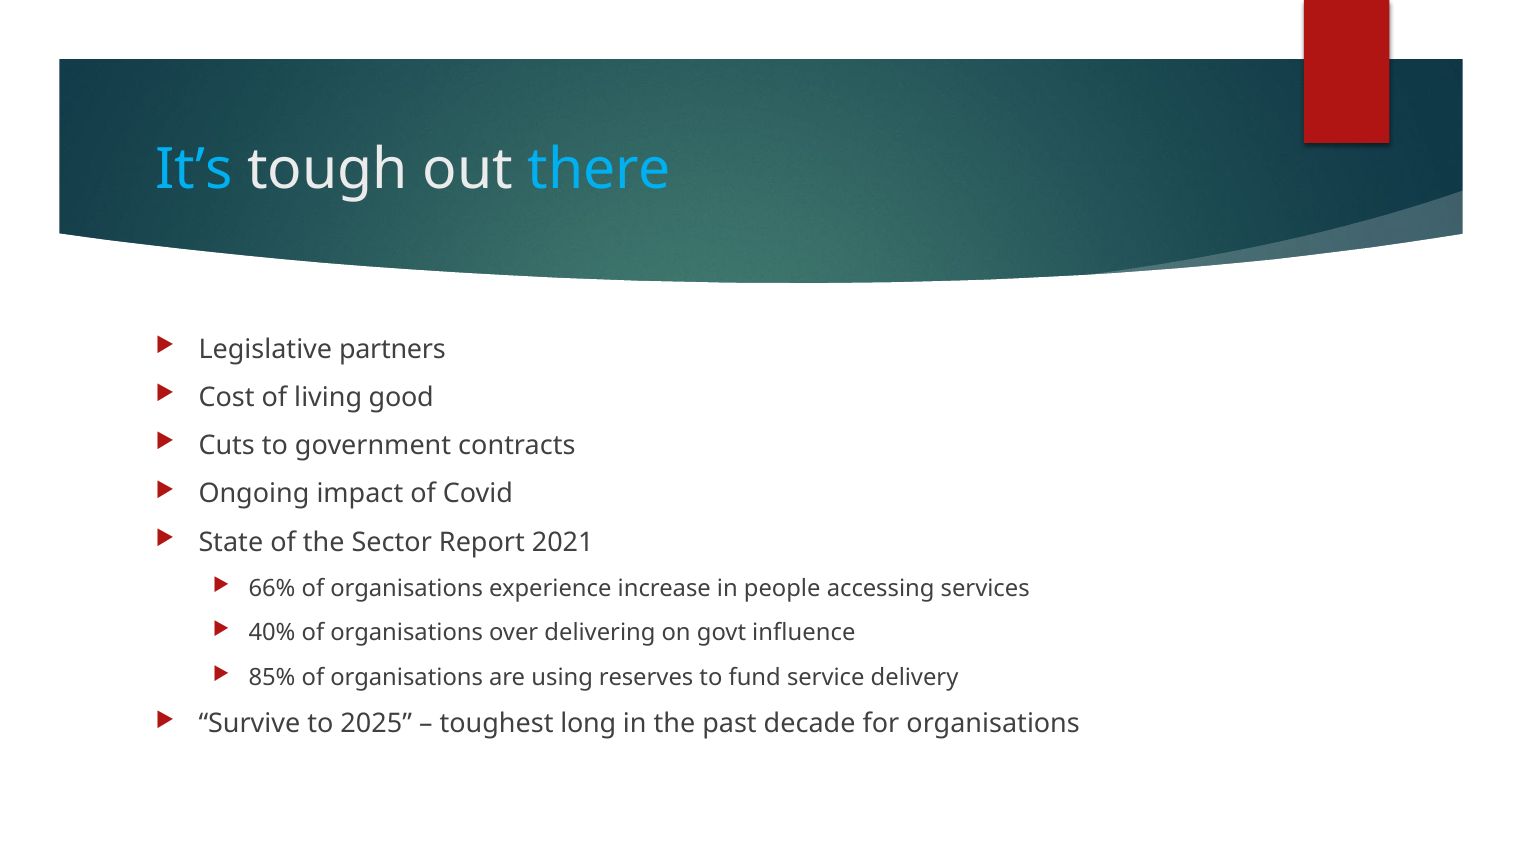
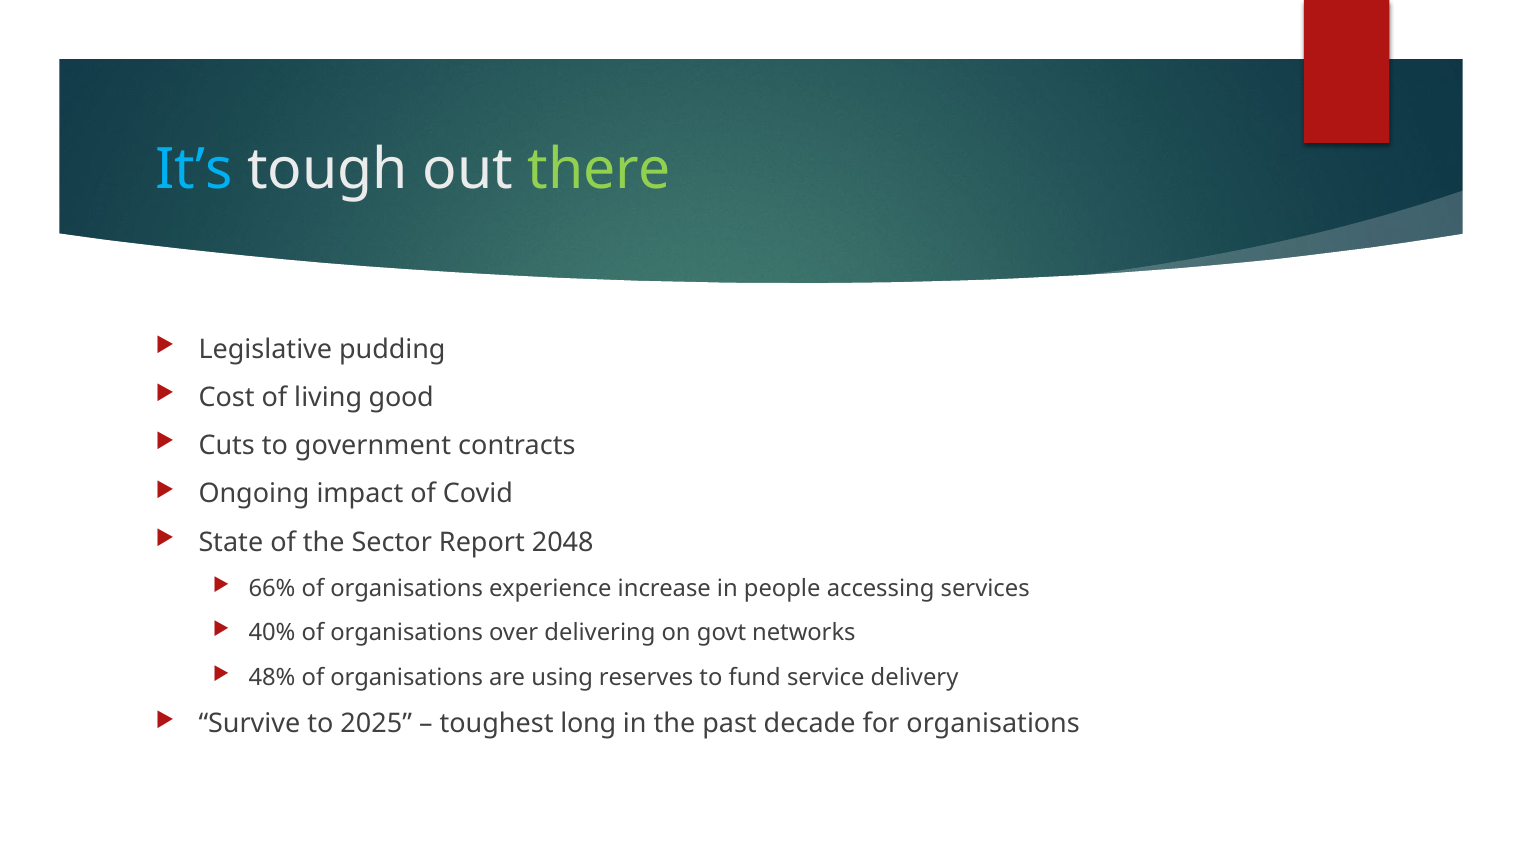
there colour: light blue -> light green
partners: partners -> pudding
2021: 2021 -> 2048
influence: influence -> networks
85%: 85% -> 48%
